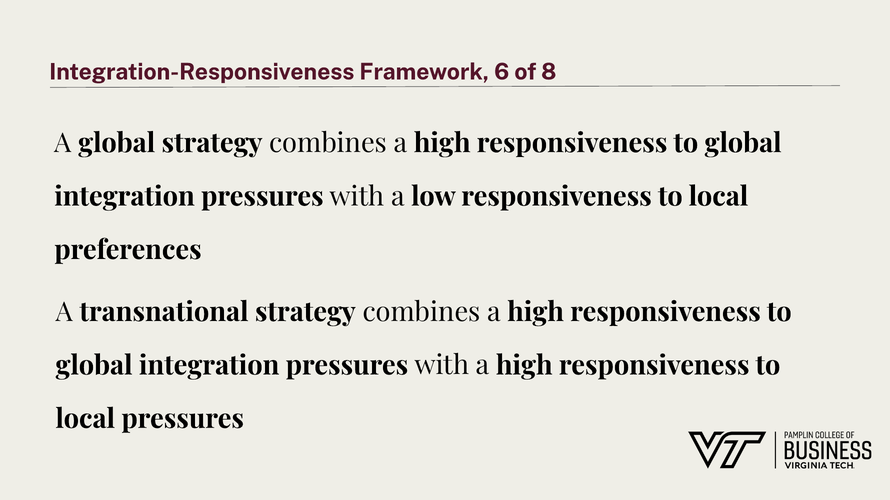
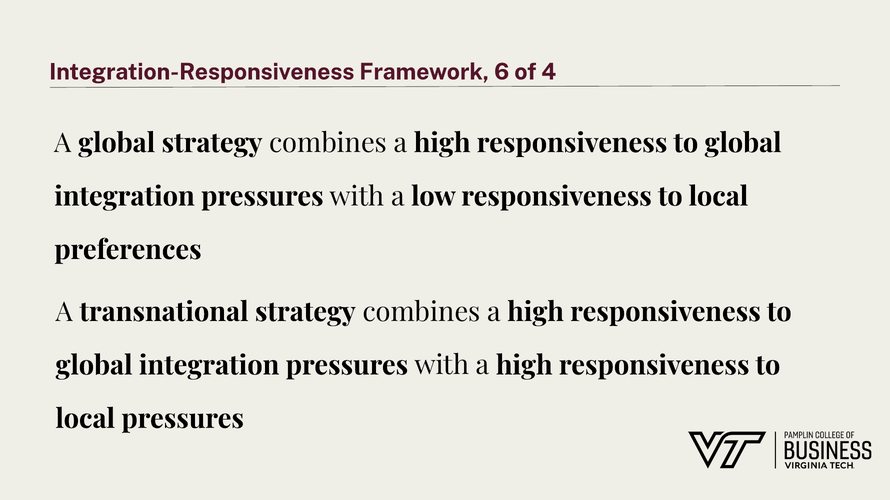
8: 8 -> 4
